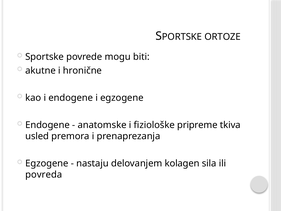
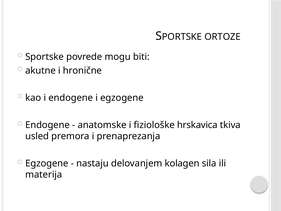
pripreme: pripreme -> hrskavica
povreda: povreda -> materija
